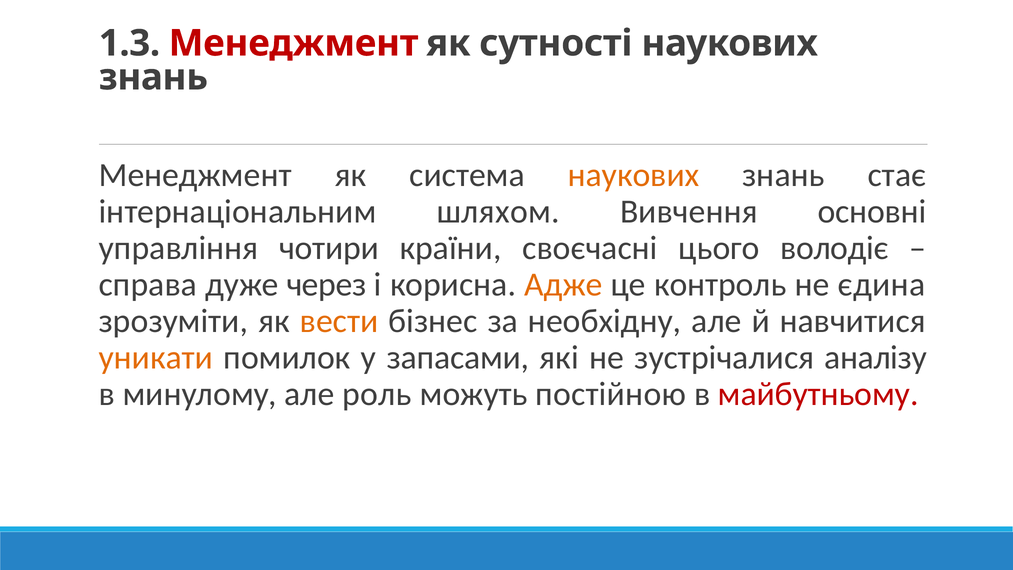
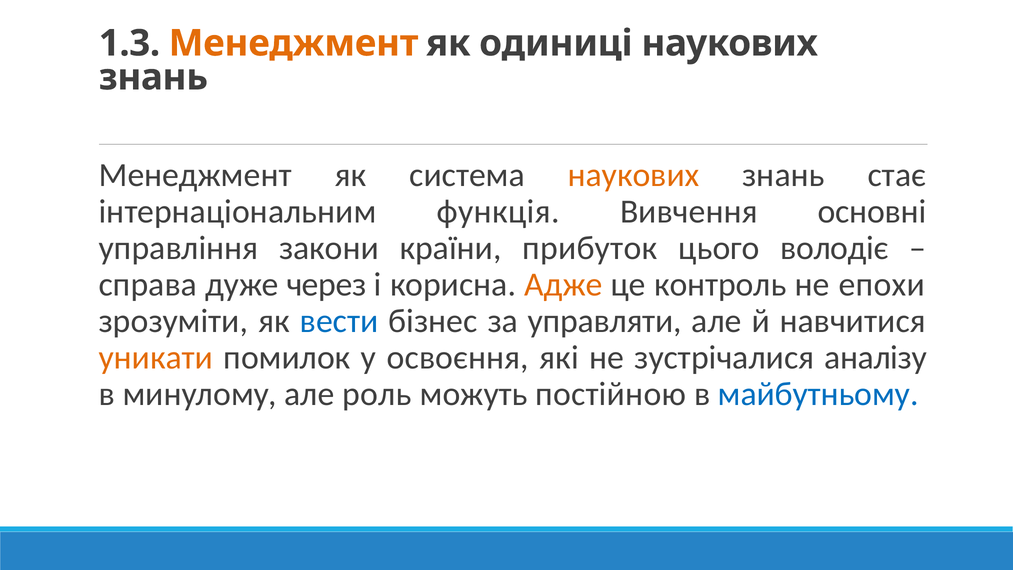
Менеджмент at (294, 43) colour: red -> orange
сутності: сутності -> одиниці
шляхом: шляхом -> функція
чотири: чотири -> закони
своєчасні: своєчасні -> прибуток
єдина: єдина -> епохи
вести colour: orange -> blue
необхідну: необхідну -> управляти
запасами: запасами -> освоєння
майбутньому colour: red -> blue
